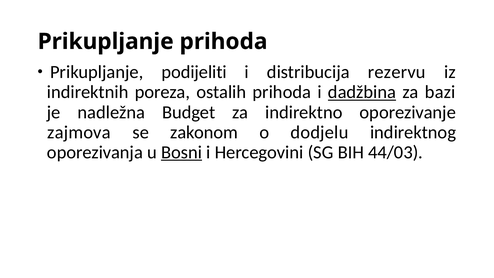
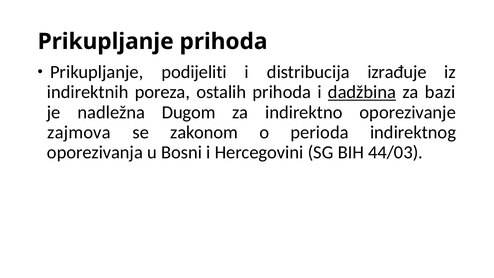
rezervu: rezervu -> izrađuje
Budget: Budget -> Dugom
dodjelu: dodjelu -> perioda
Bosni underline: present -> none
